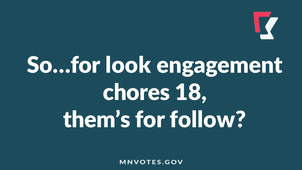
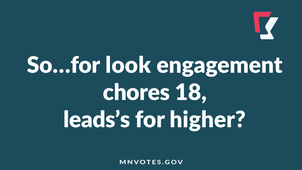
them’s: them’s -> leads’s
follow: follow -> higher
